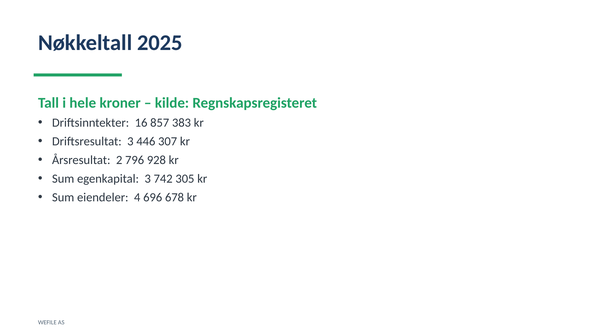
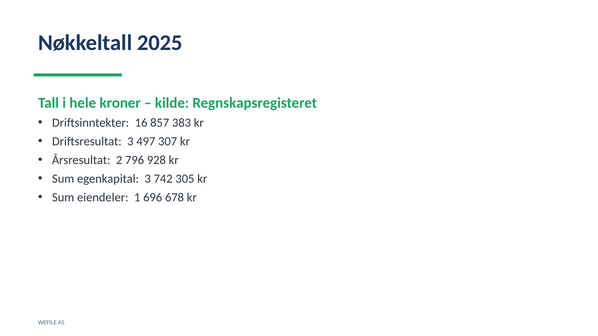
446: 446 -> 497
4: 4 -> 1
